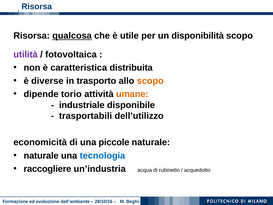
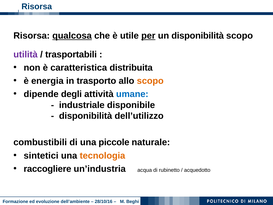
per underline: none -> present
fotovoltaica: fotovoltaica -> trasportabili
diverse: diverse -> energia
torio: torio -> degli
umane colour: orange -> blue
trasportabili at (86, 116): trasportabili -> disponibilità
economicità: economicità -> combustibili
naturale at (41, 155): naturale -> sintetici
tecnologia colour: blue -> orange
